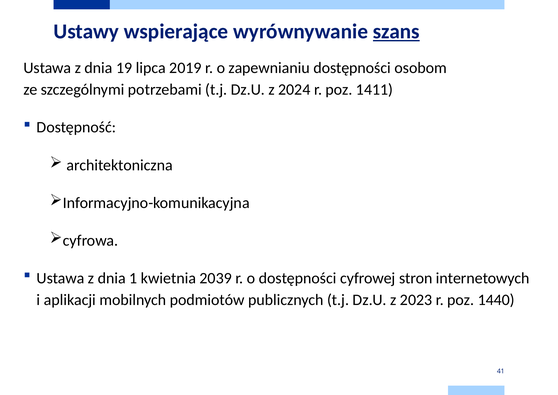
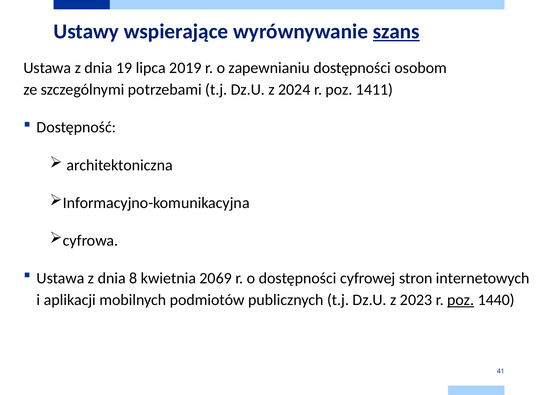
1: 1 -> 8
2039: 2039 -> 2069
poz at (461, 300) underline: none -> present
